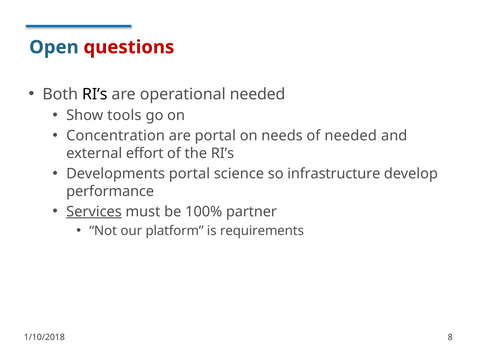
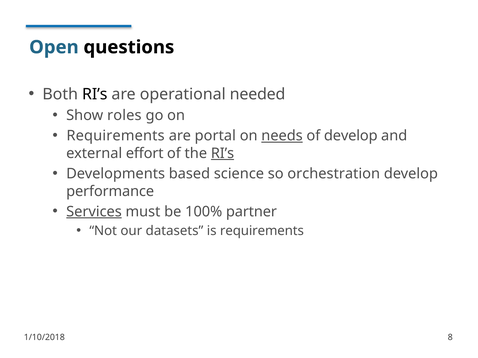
questions colour: red -> black
tools: tools -> roles
Concentration at (116, 136): Concentration -> Requirements
needs underline: none -> present
of needed: needed -> develop
RI’s at (222, 154) underline: none -> present
Developments portal: portal -> based
infrastructure: infrastructure -> orchestration
platform: platform -> datasets
